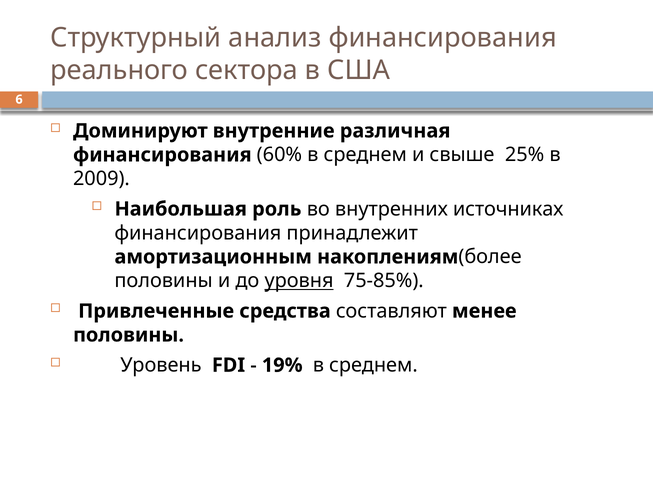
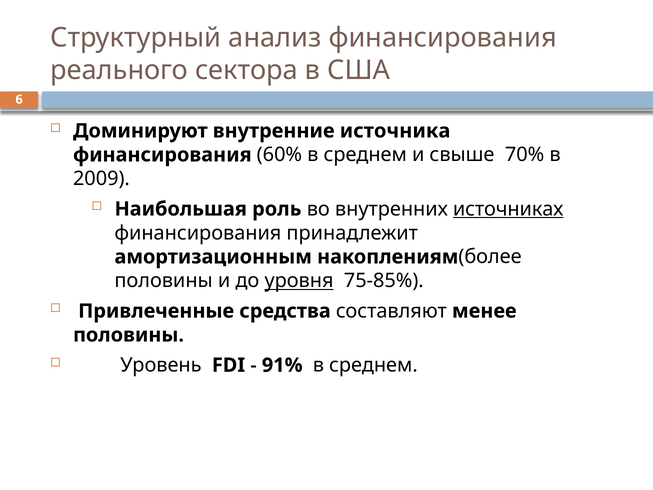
различная: различная -> источника
25%: 25% -> 70%
источниках underline: none -> present
19%: 19% -> 91%
